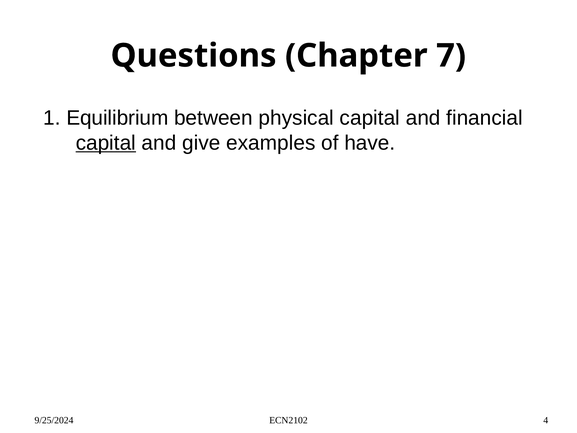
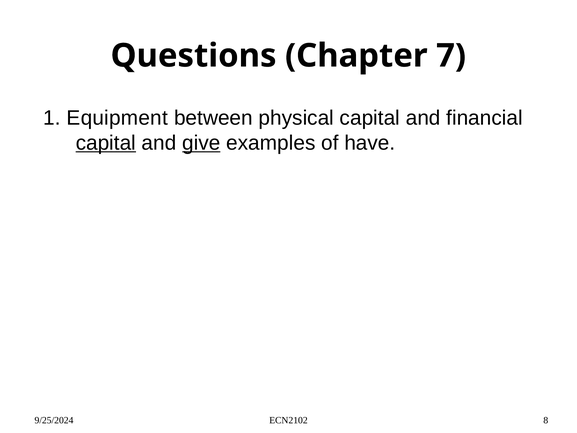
Equilibrium: Equilibrium -> Equipment
give underline: none -> present
4: 4 -> 8
